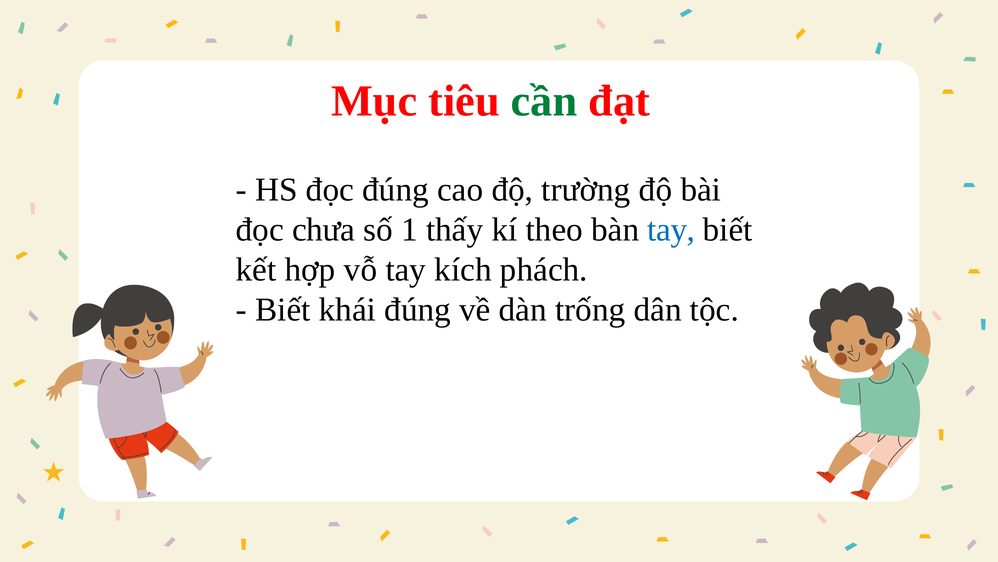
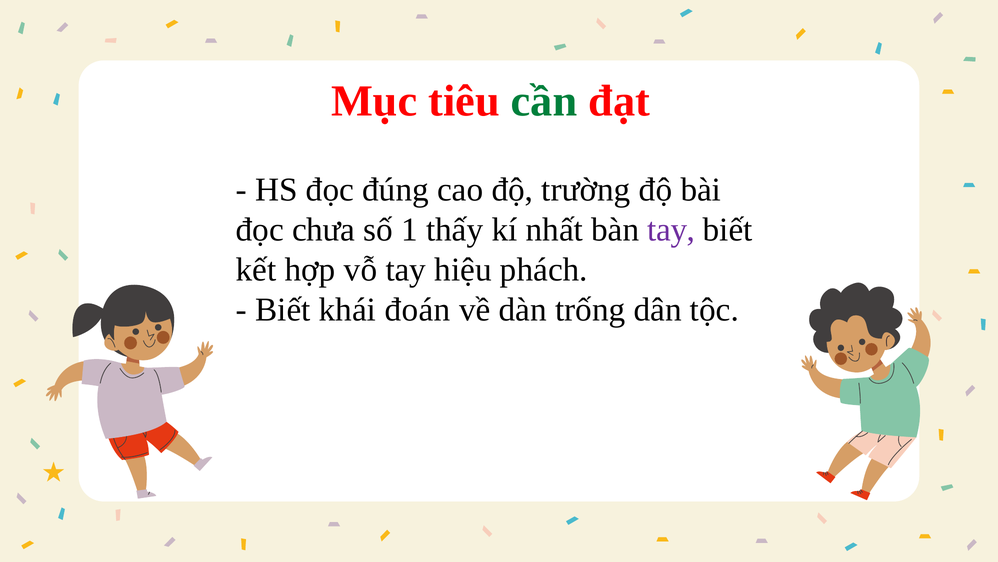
theo: theo -> nhất
tay at (671, 230) colour: blue -> purple
kích: kích -> hiệu
khái đúng: đúng -> đoán
